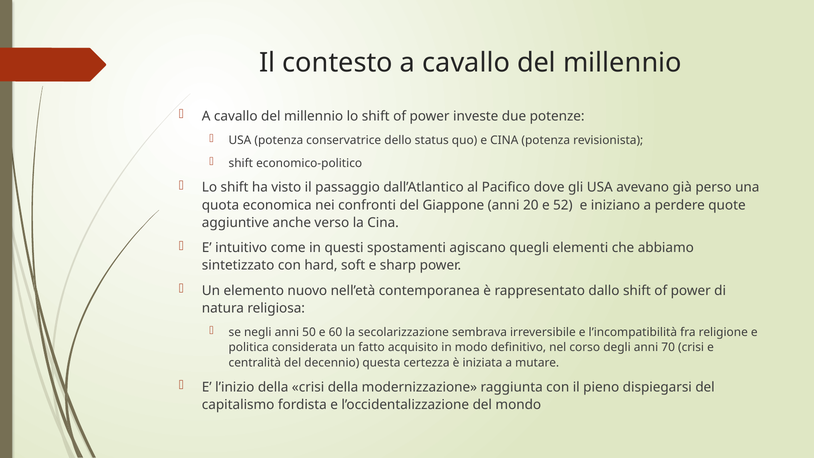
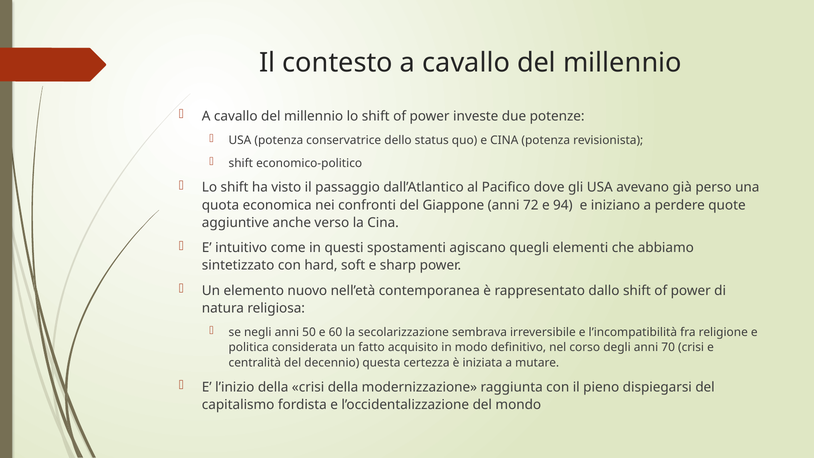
20: 20 -> 72
52: 52 -> 94
